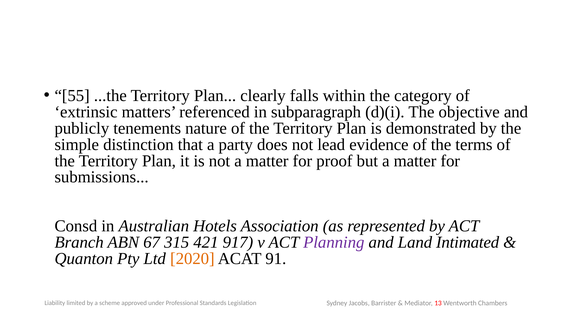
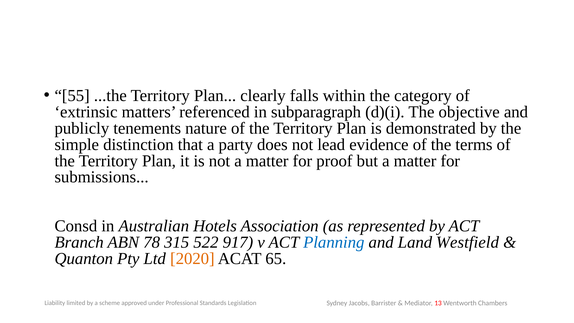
67: 67 -> 78
421: 421 -> 522
Planning colour: purple -> blue
Intimated: Intimated -> Westfield
91: 91 -> 65
